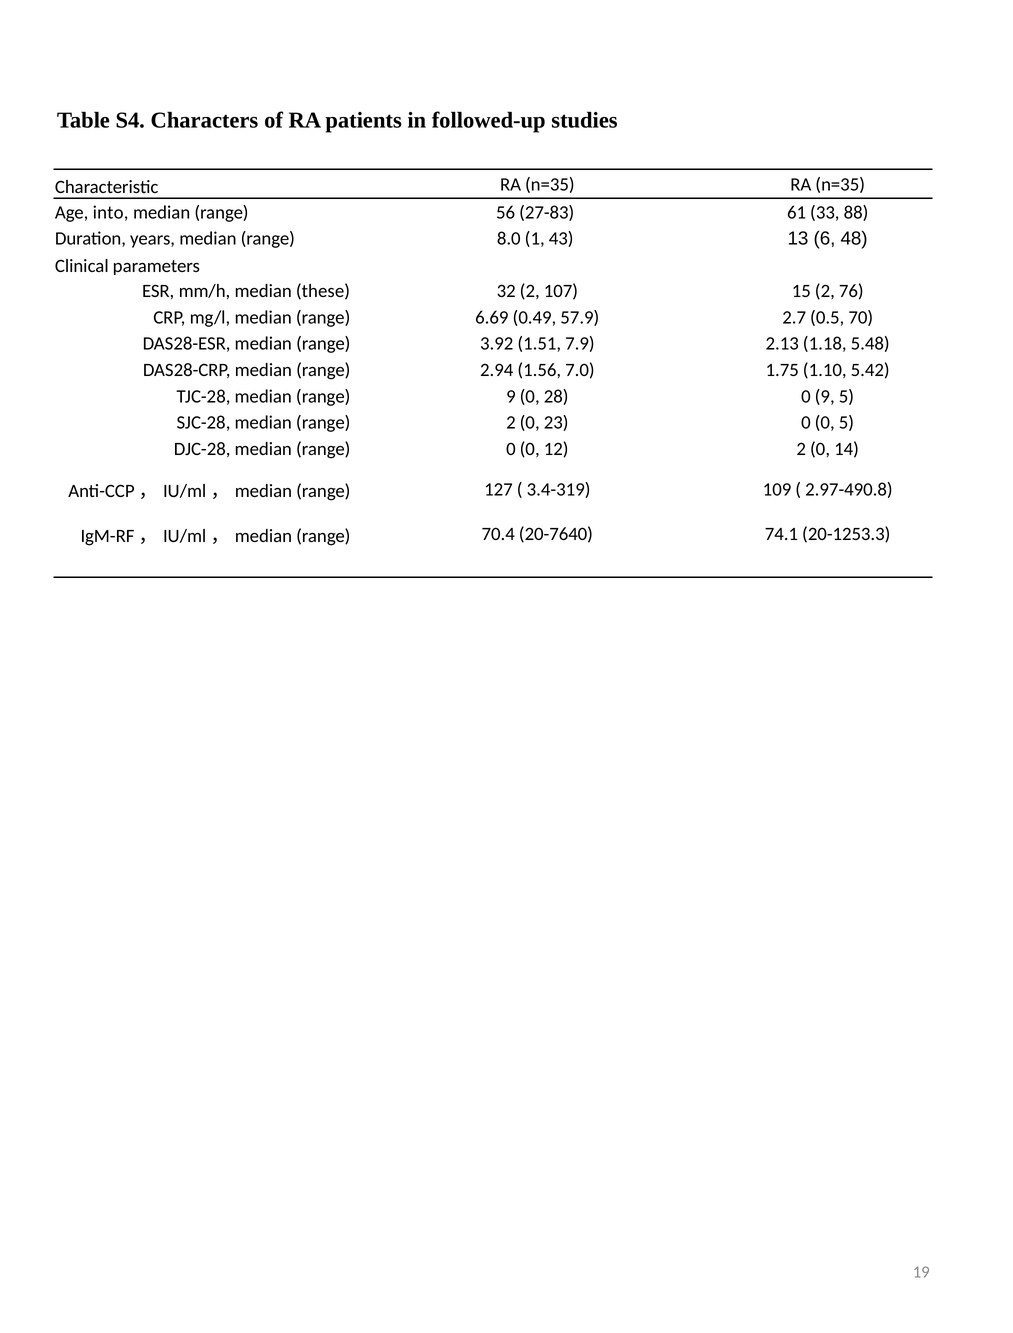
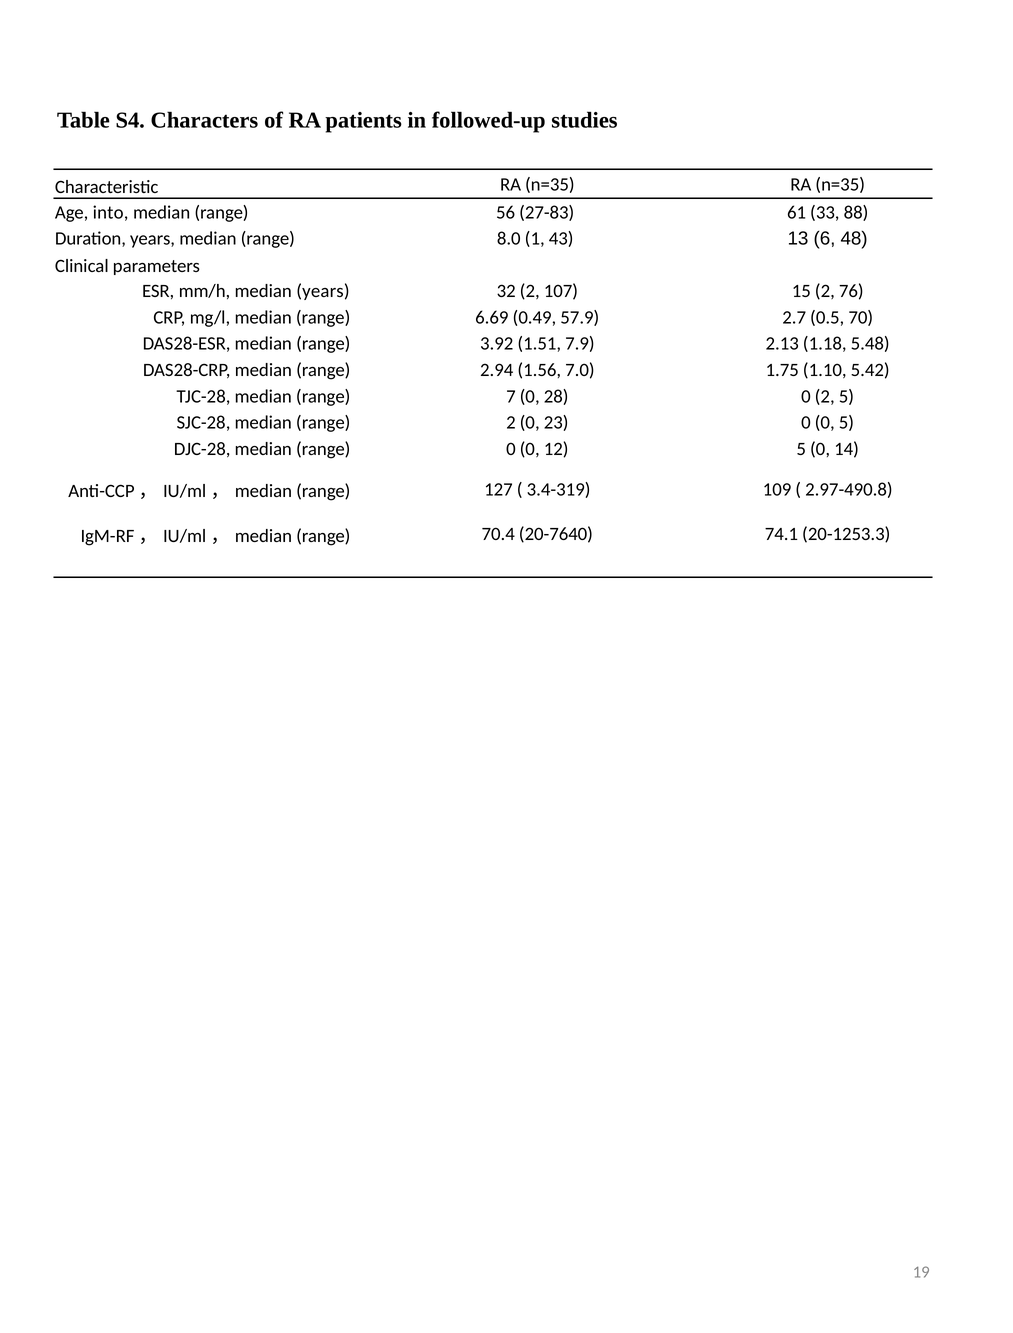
median these: these -> years
range 9: 9 -> 7
0 9: 9 -> 2
12 2: 2 -> 5
